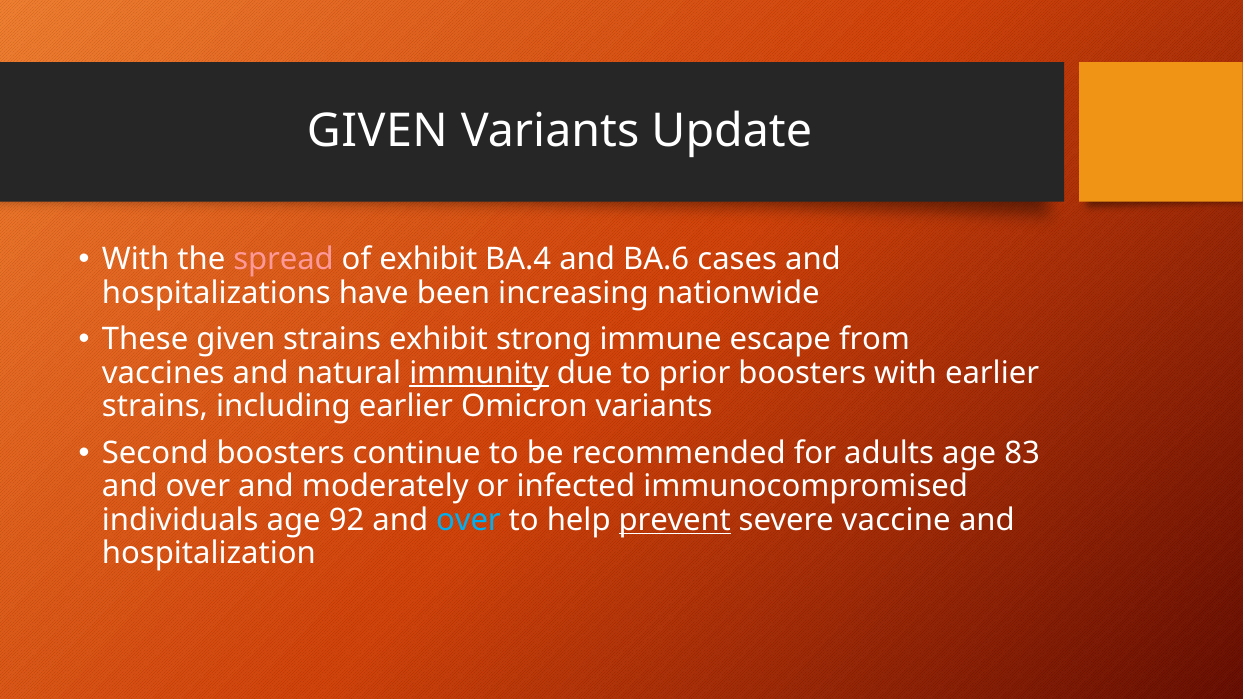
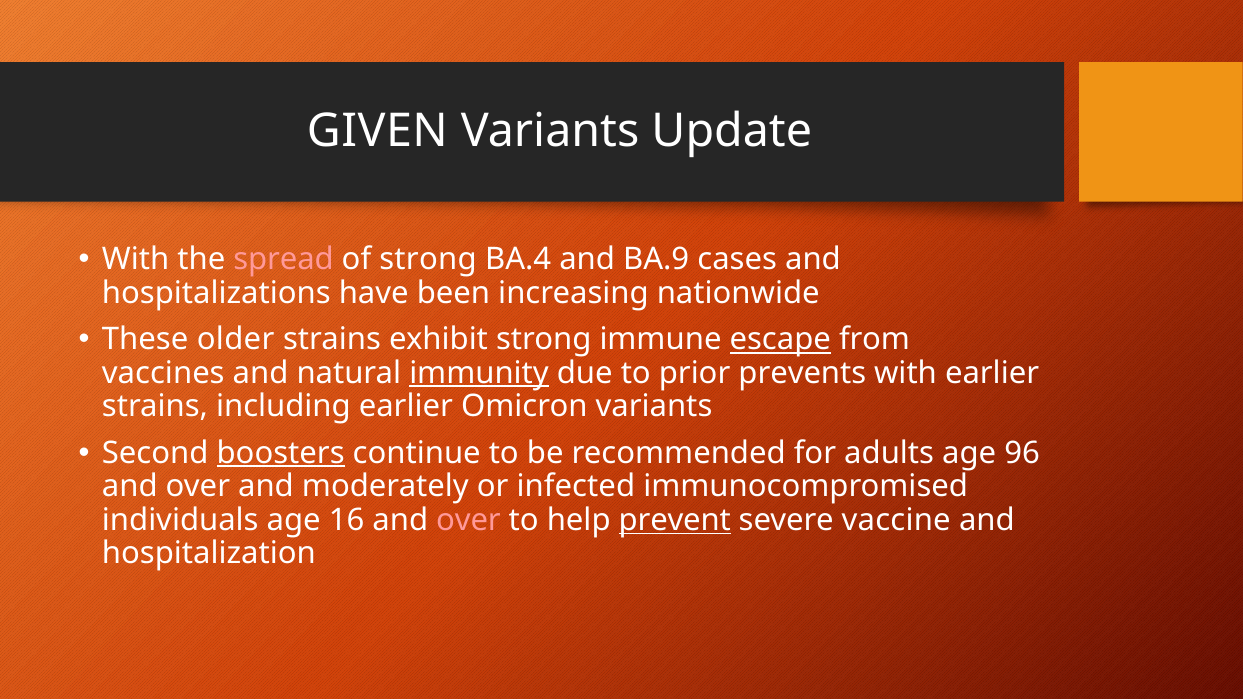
of exhibit: exhibit -> strong
BA.6: BA.6 -> BA.9
These given: given -> older
escape underline: none -> present
prior boosters: boosters -> prevents
boosters at (281, 453) underline: none -> present
83: 83 -> 96
92: 92 -> 16
over at (468, 520) colour: light blue -> pink
